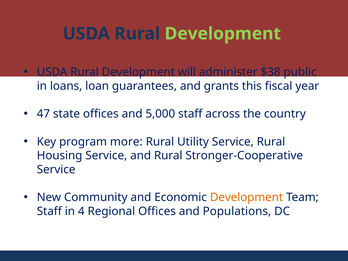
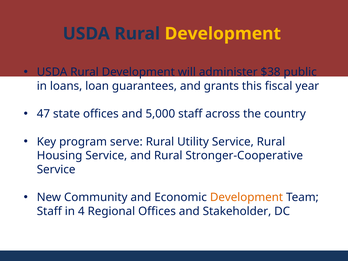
Development at (223, 34) colour: light green -> yellow
more: more -> serve
Populations: Populations -> Stakeholder
